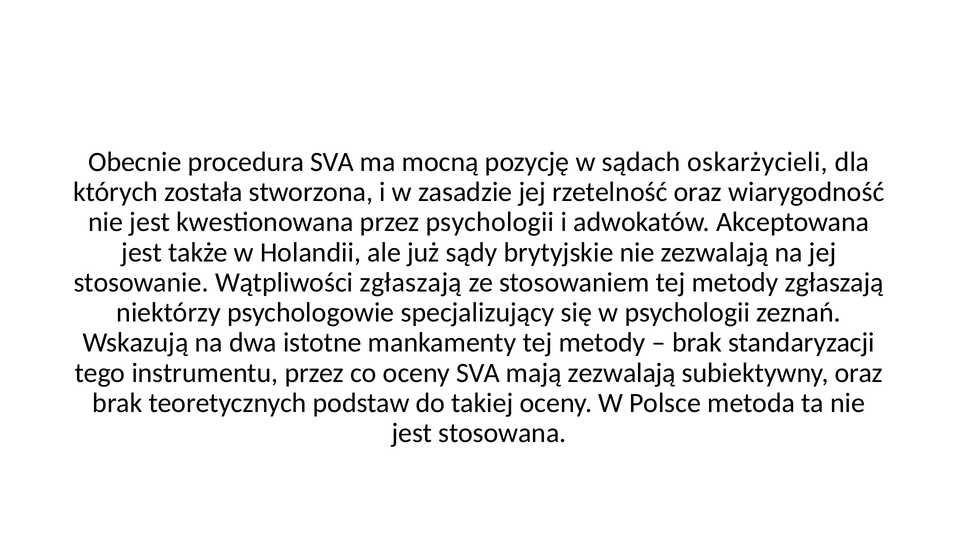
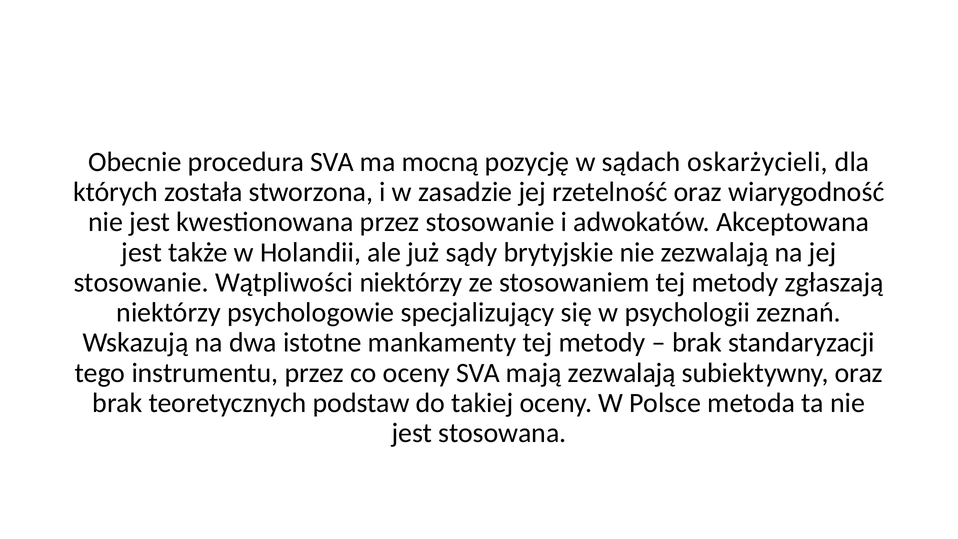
przez psychologii: psychologii -> stosowanie
Wątpliwości zgłaszają: zgłaszają -> niektórzy
